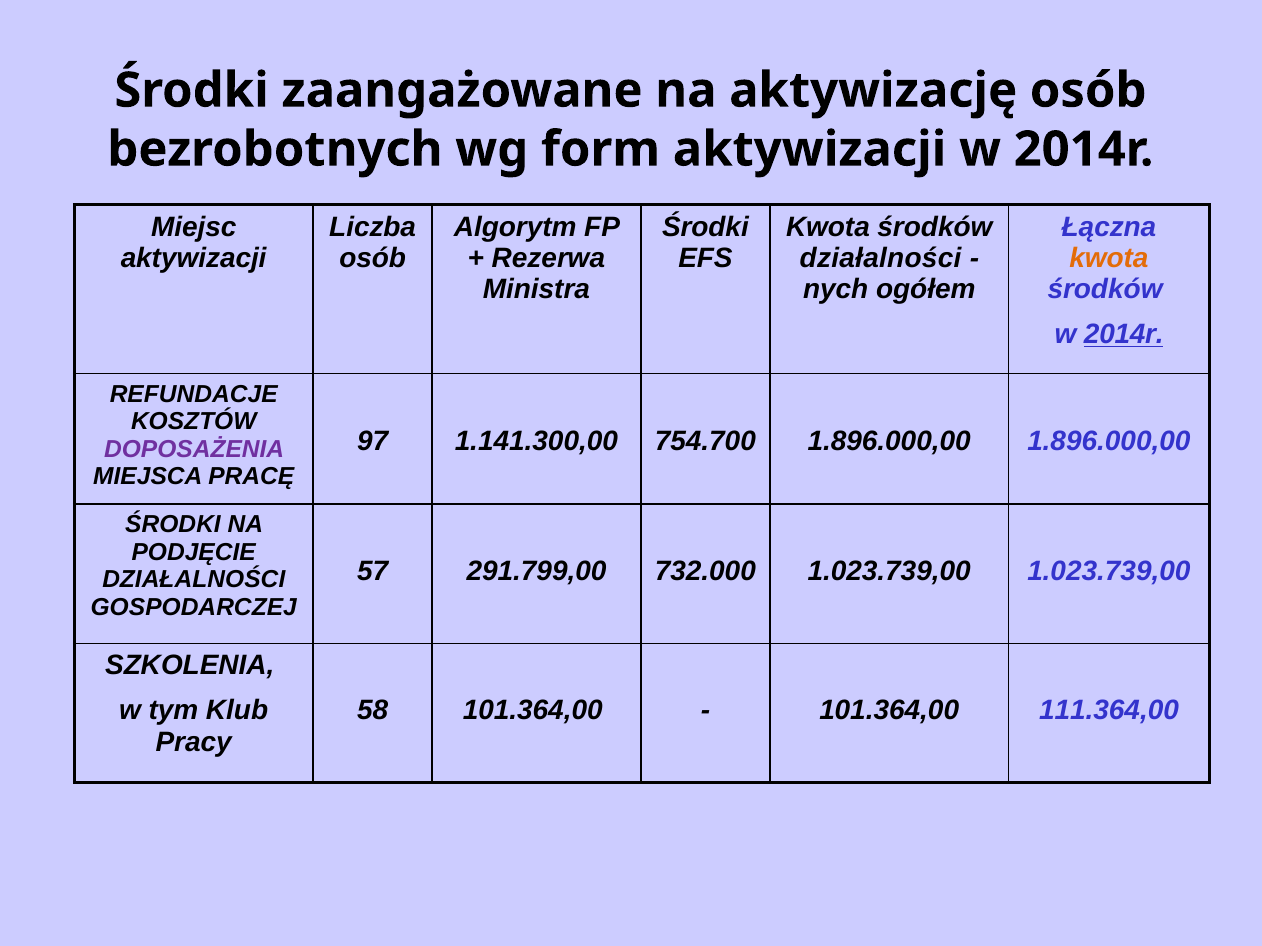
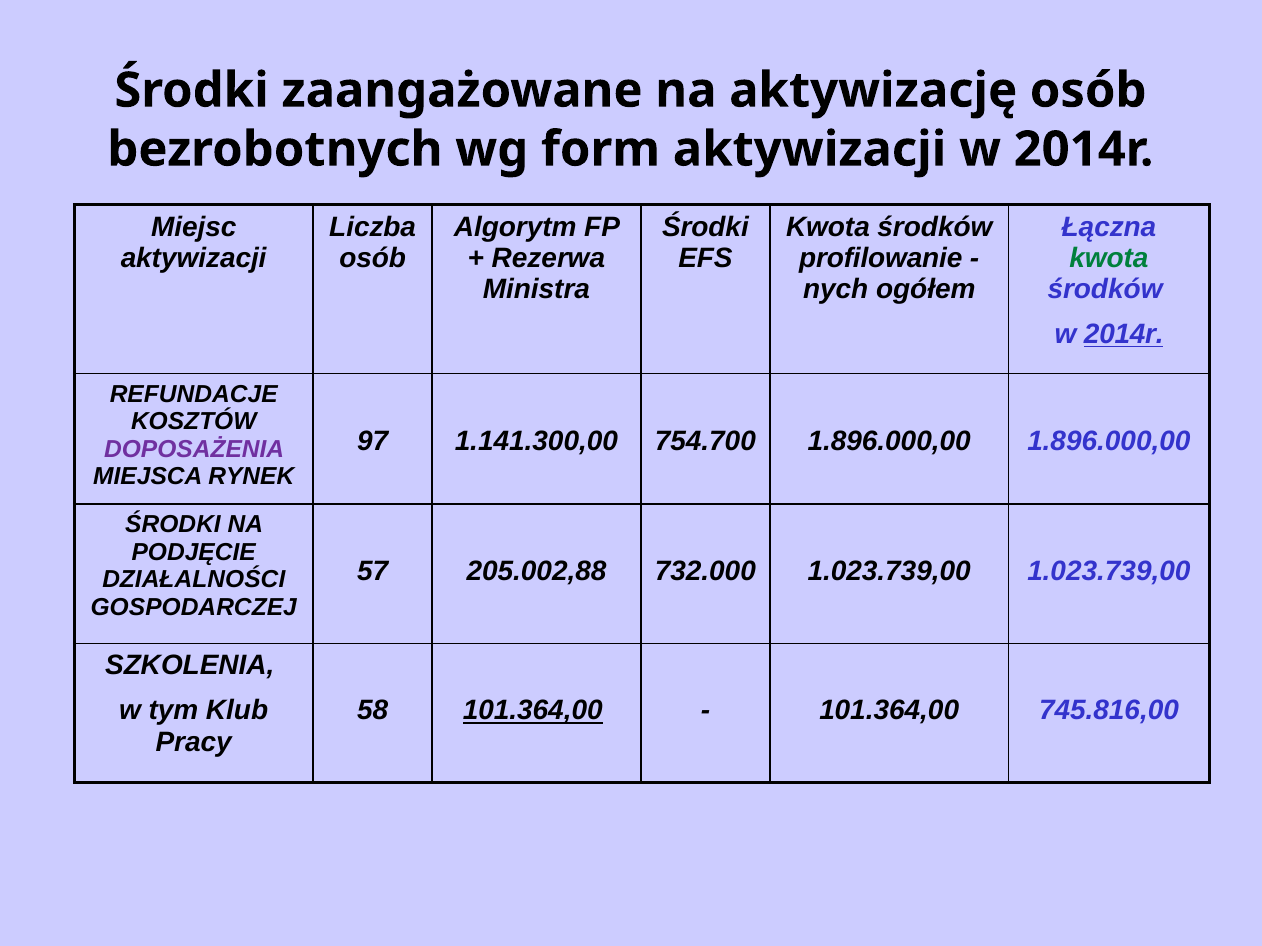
działalności at (881, 258): działalności -> profilowanie
kwota at (1109, 258) colour: orange -> green
PRACĘ: PRACĘ -> RYNEK
291.799,00: 291.799,00 -> 205.002,88
101.364,00 at (533, 711) underline: none -> present
111.364,00: 111.364,00 -> 745.816,00
